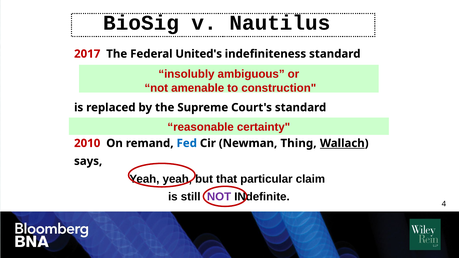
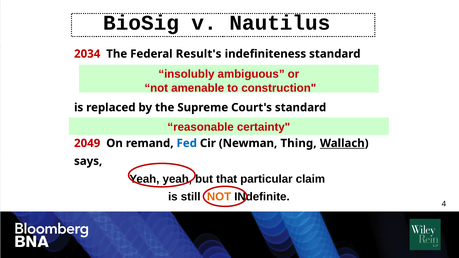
2017: 2017 -> 2034
United's: United's -> Result's
2010: 2010 -> 2049
NOT at (219, 197) colour: purple -> orange
